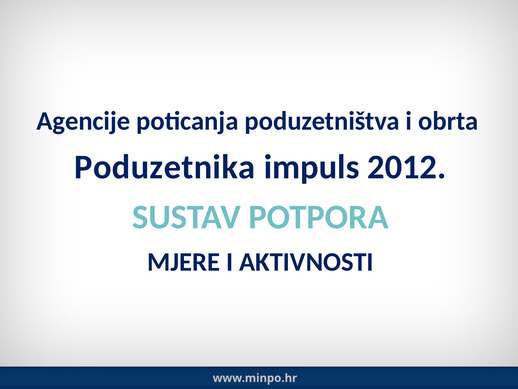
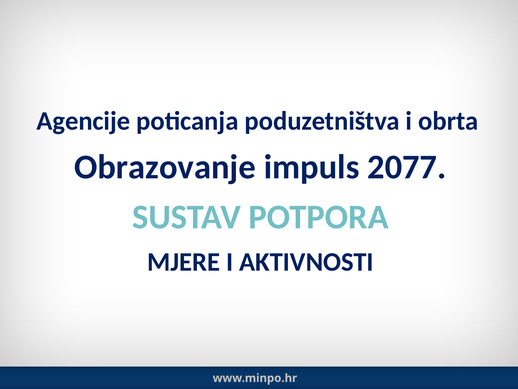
Poduzetnika: Poduzetnika -> Obrazovanje
2012: 2012 -> 2077
